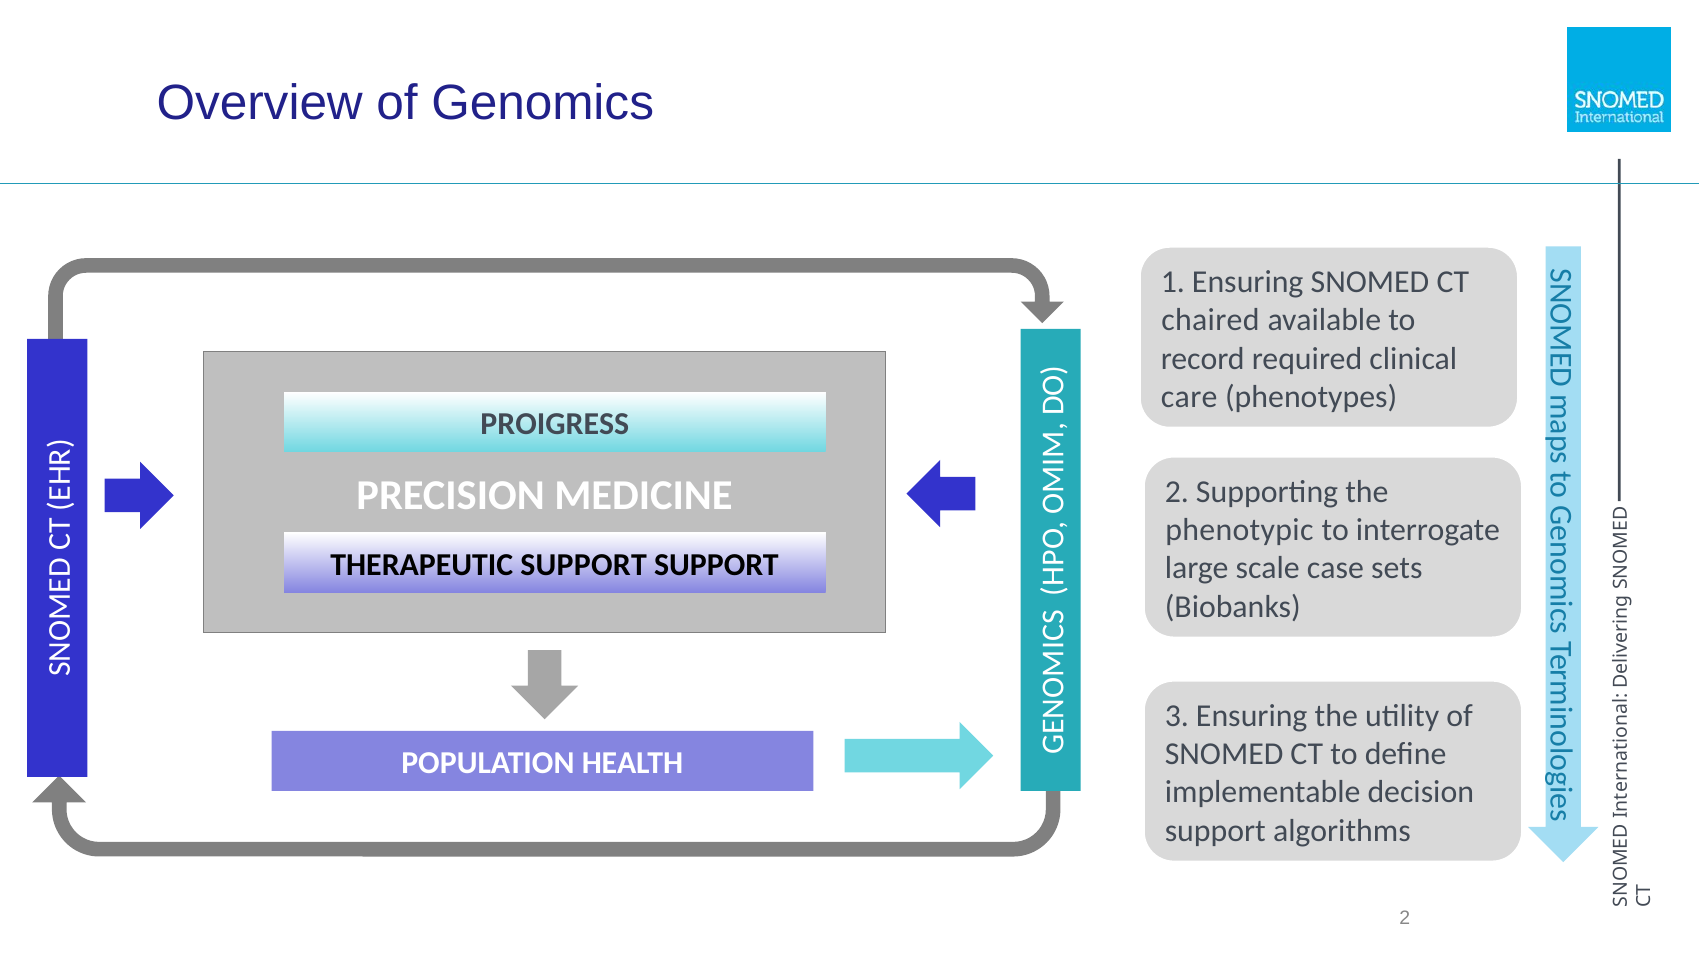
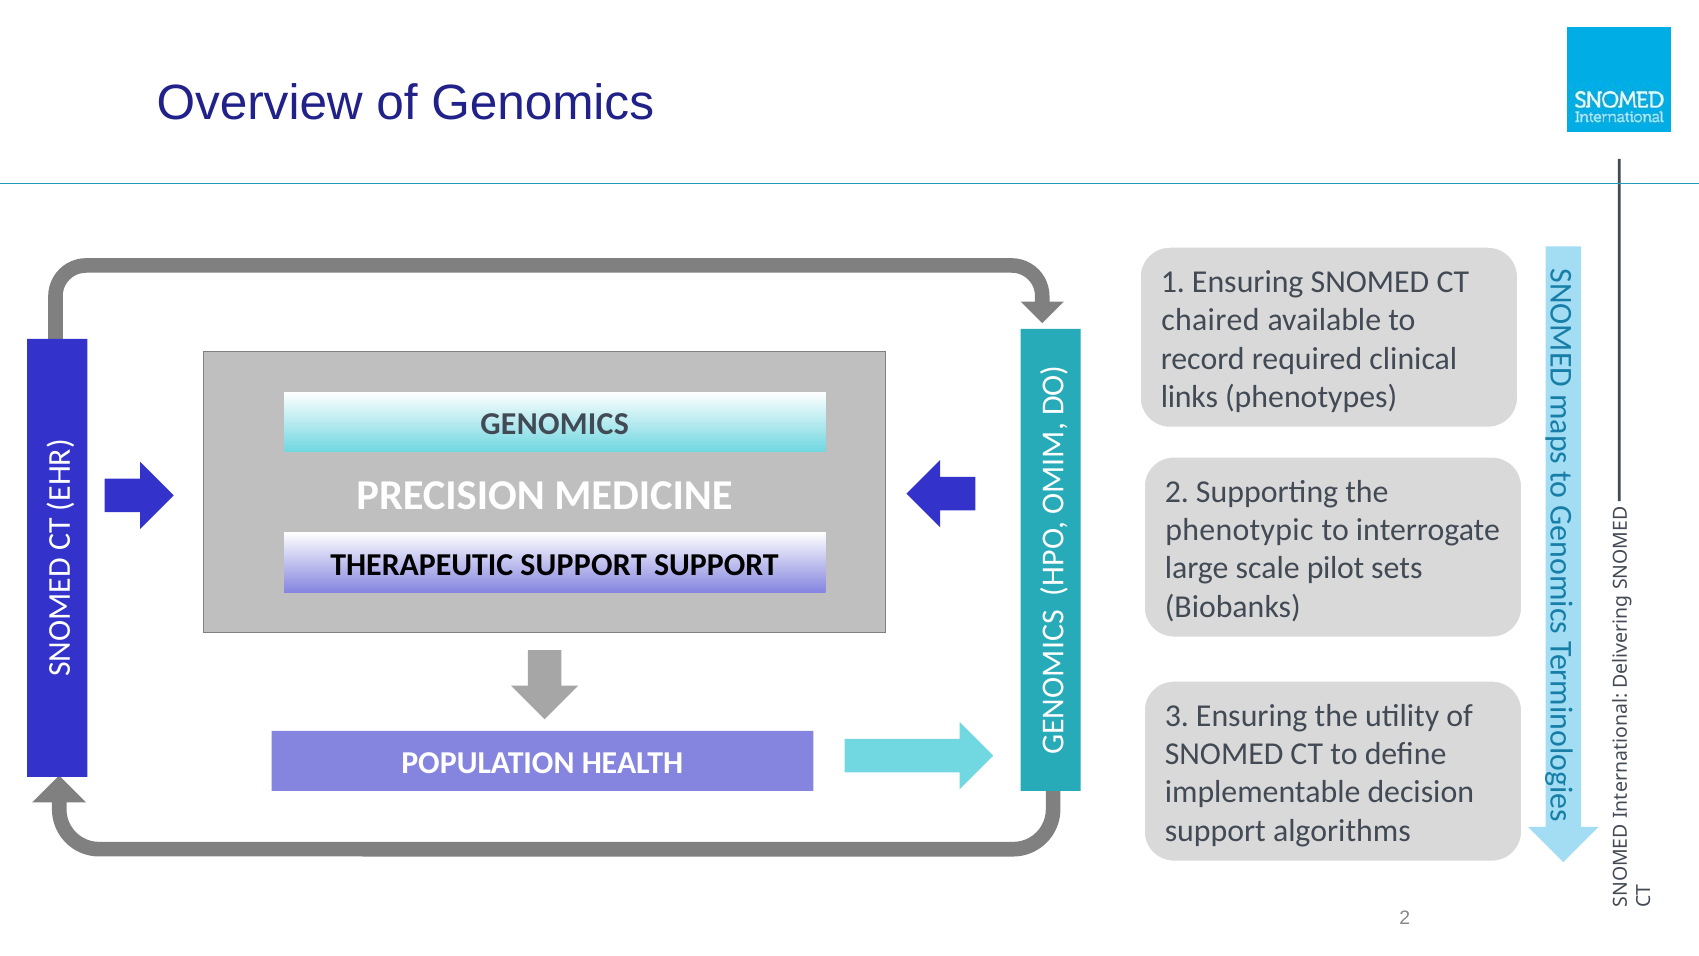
care: care -> links
PROIGRESS at (555, 424): PROIGRESS -> GENOMICS
case: case -> pilot
